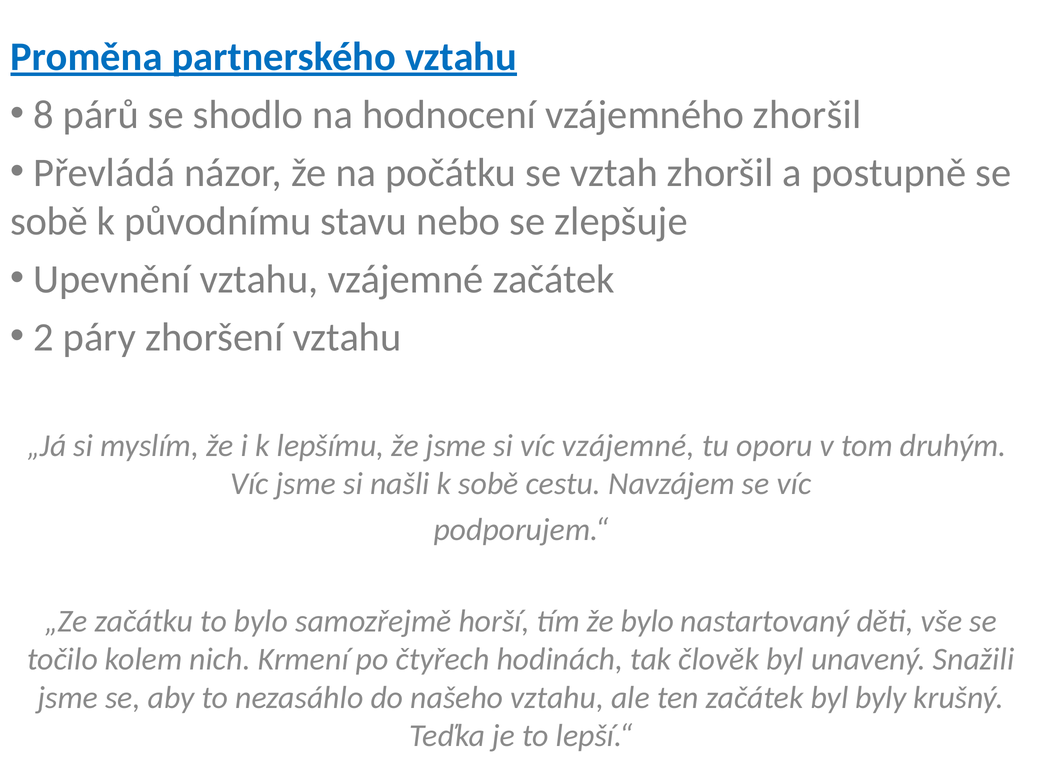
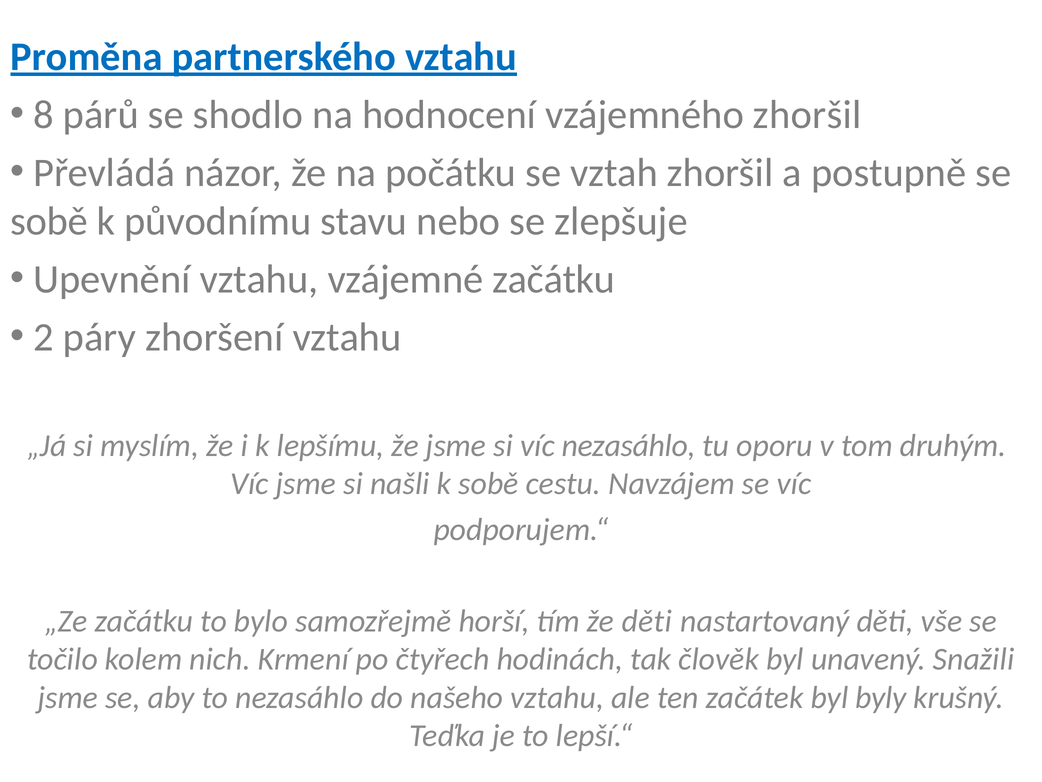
vzájemné začátek: začátek -> začátku
víc vzájemné: vzájemné -> nezasáhlo
že bylo: bylo -> děti
